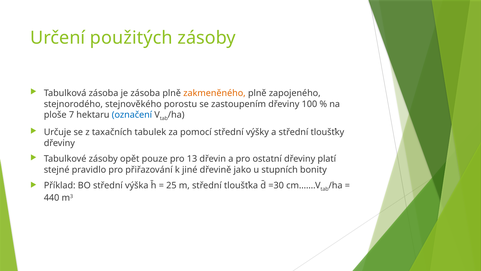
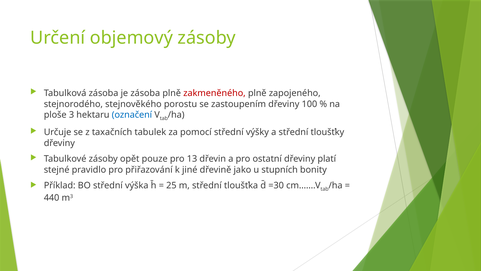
použitých: použitých -> objemový
zakmeněného colour: orange -> red
7: 7 -> 3
